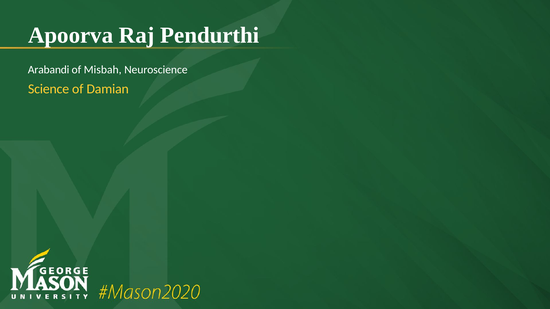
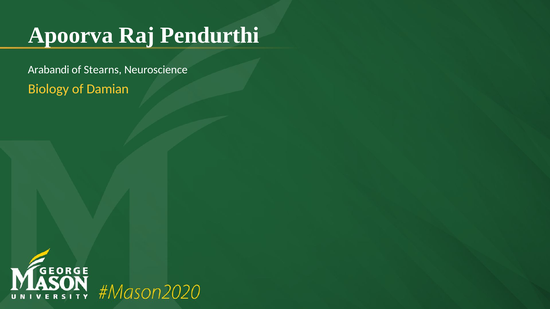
Misbah: Misbah -> Stearns
Science: Science -> Biology
